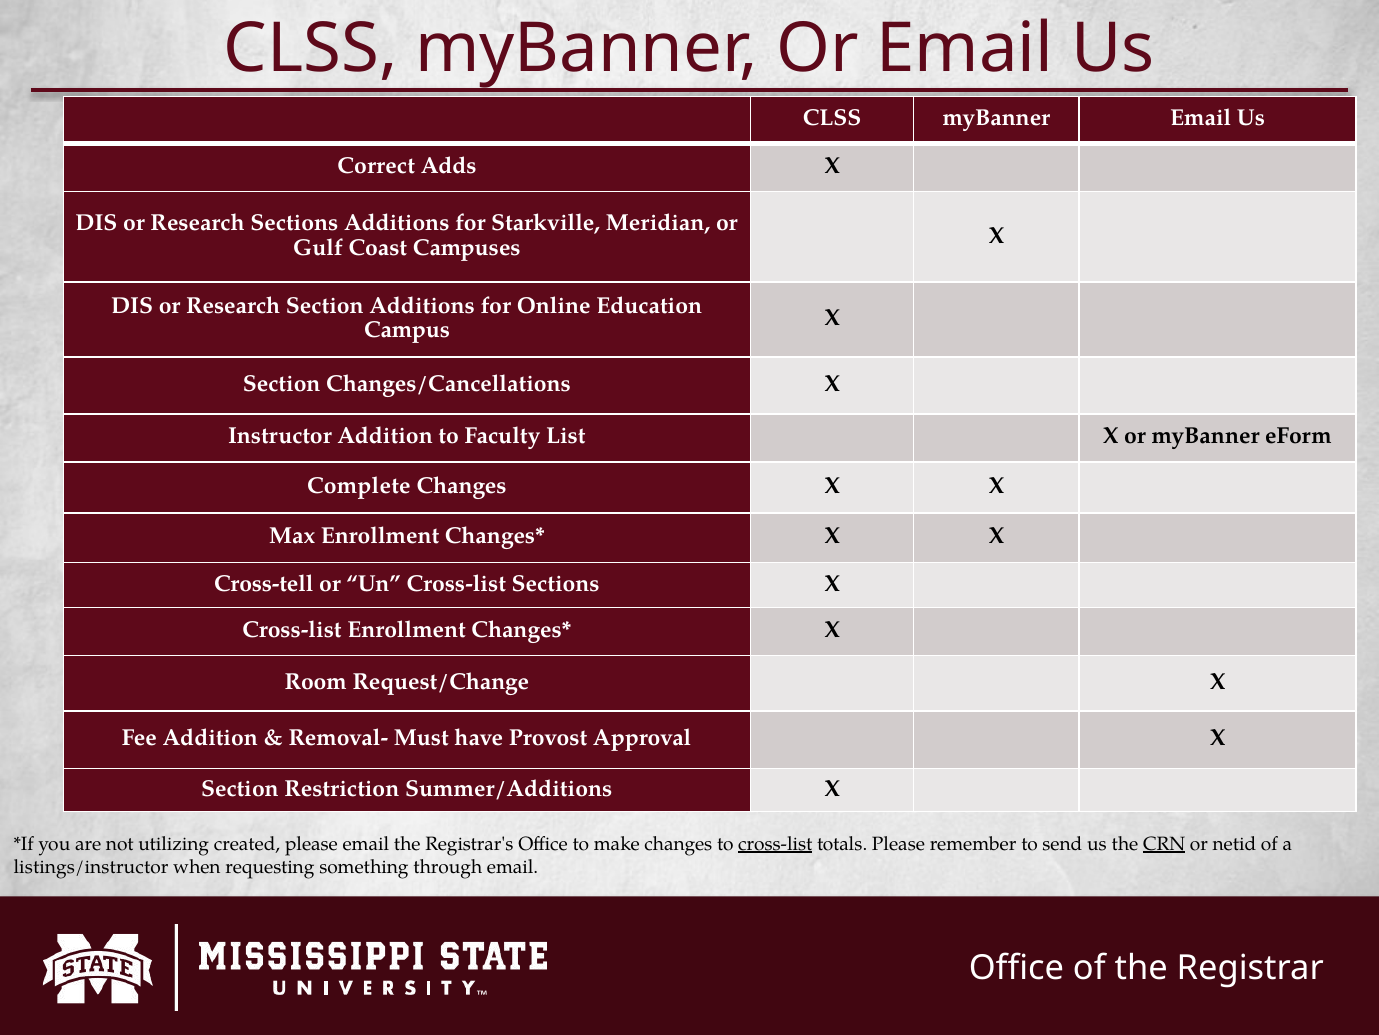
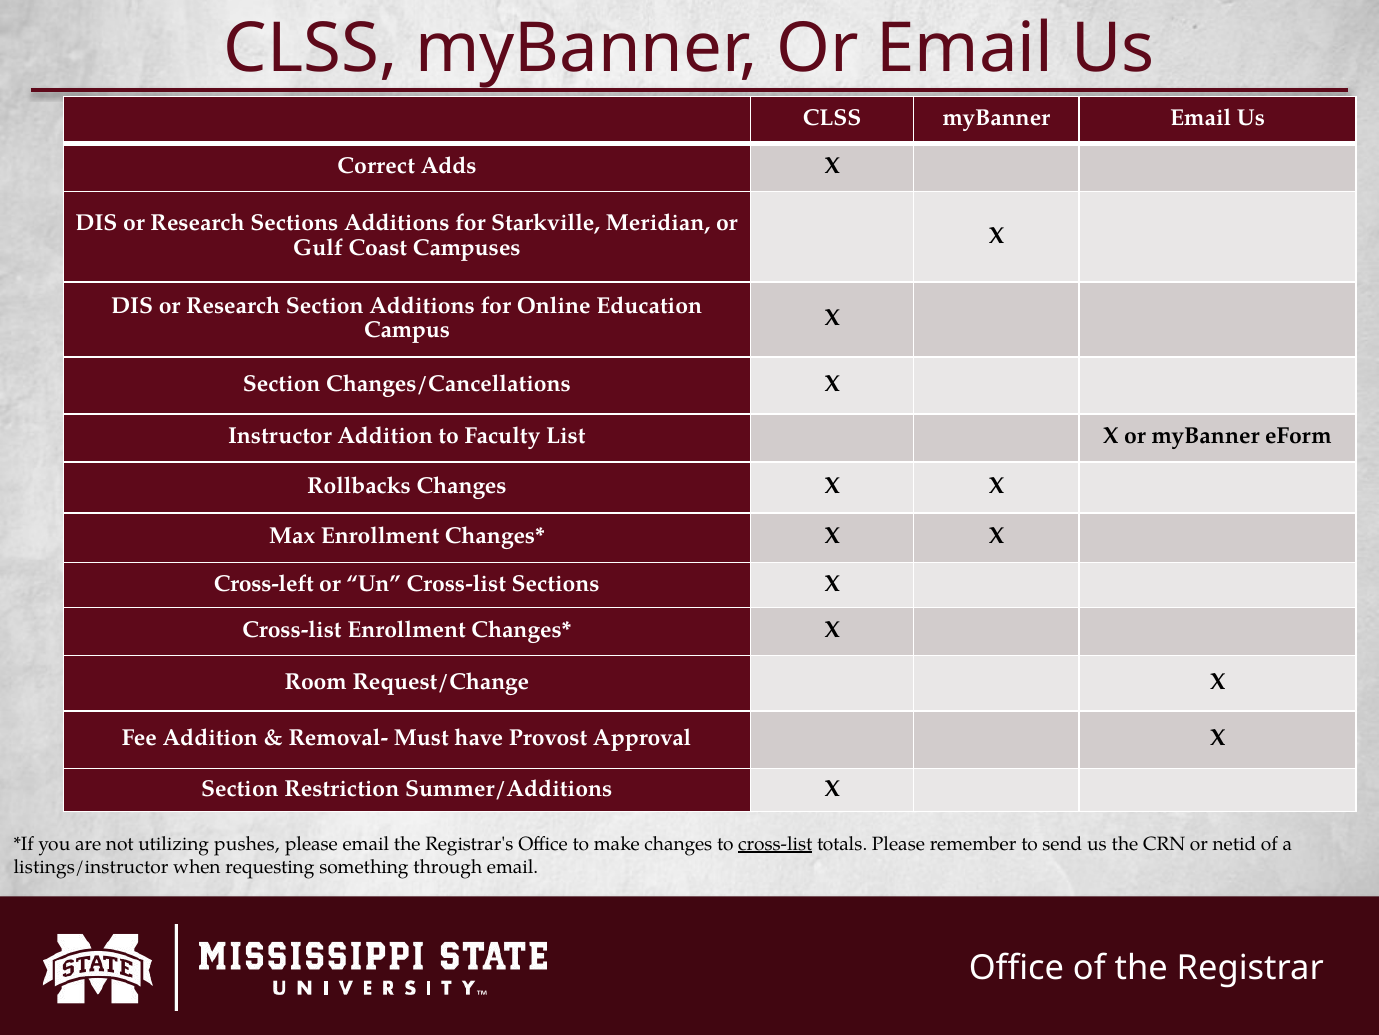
Complete: Complete -> Rollbacks
Cross-tell: Cross-tell -> Cross-left
created: created -> pushes
CRN underline: present -> none
